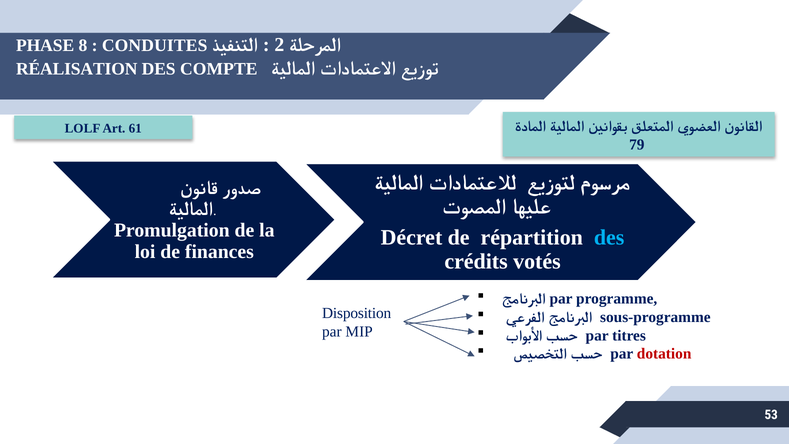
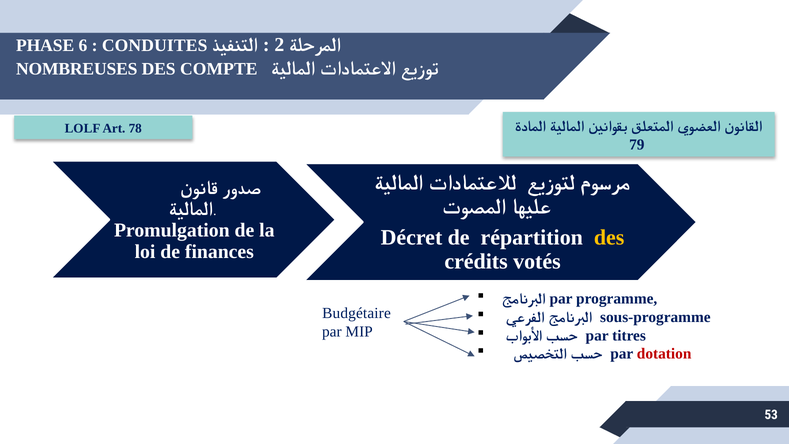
8: 8 -> 6
RÉALISATION: RÉALISATION -> NOMBREUSES
61: 61 -> 78
des at (609, 238) colour: light blue -> yellow
Disposition: Disposition -> Budgétaire
